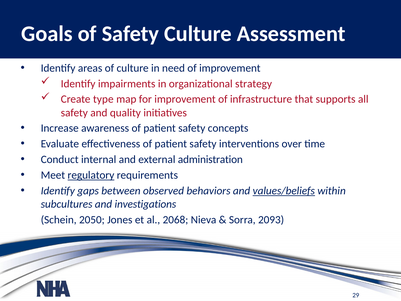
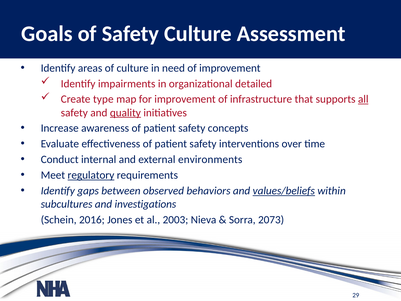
strategy: strategy -> detailed
all underline: none -> present
quality underline: none -> present
administration: administration -> environments
2050: 2050 -> 2016
2068: 2068 -> 2003
2093: 2093 -> 2073
